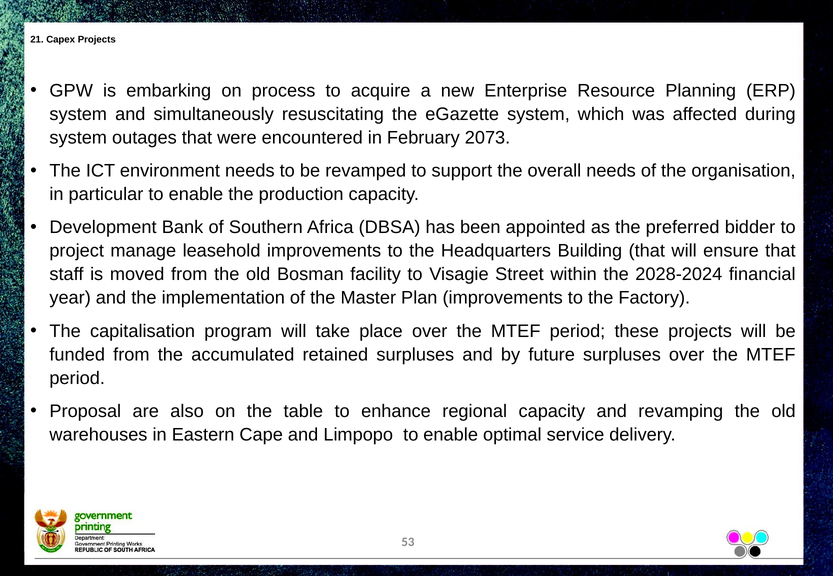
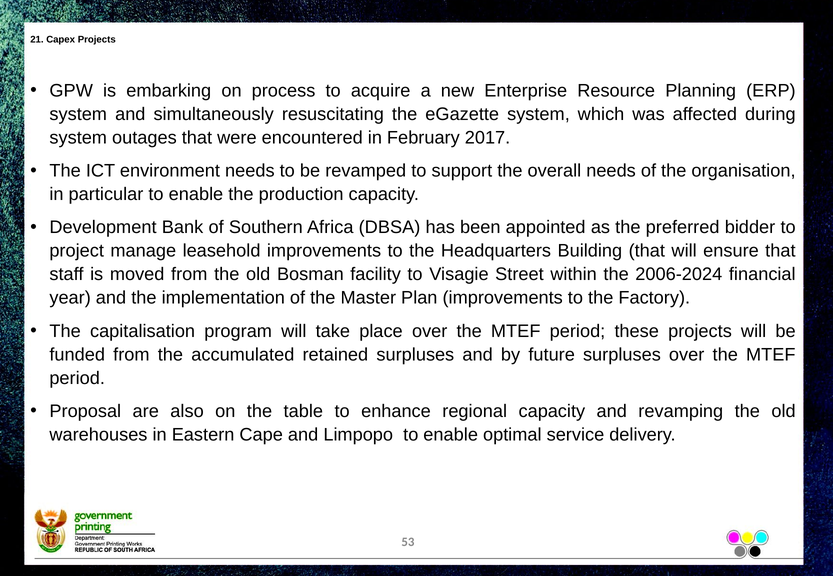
2073: 2073 -> 2017
2028-2024: 2028-2024 -> 2006-2024
